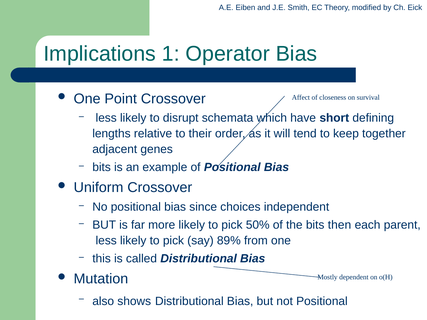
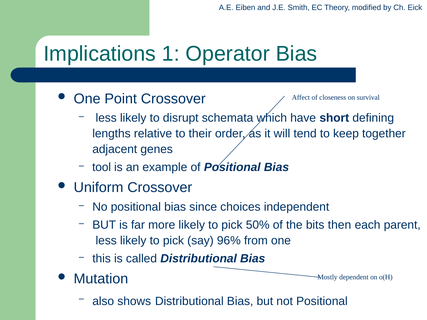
bits at (102, 167): bits -> tool
89%: 89% -> 96%
